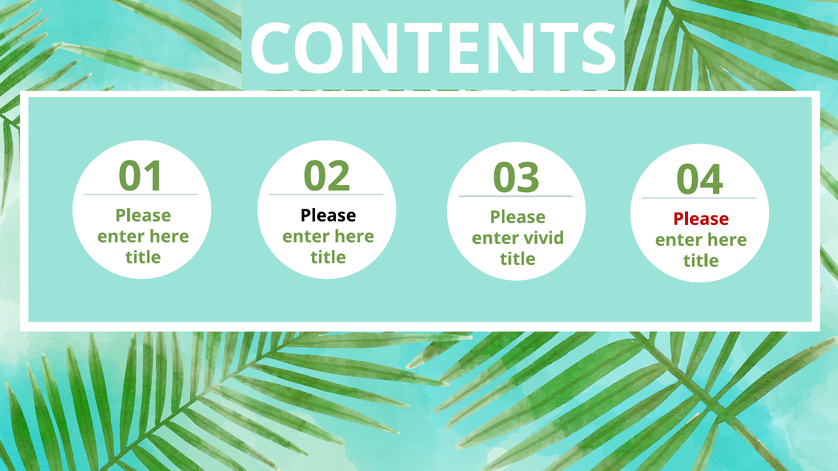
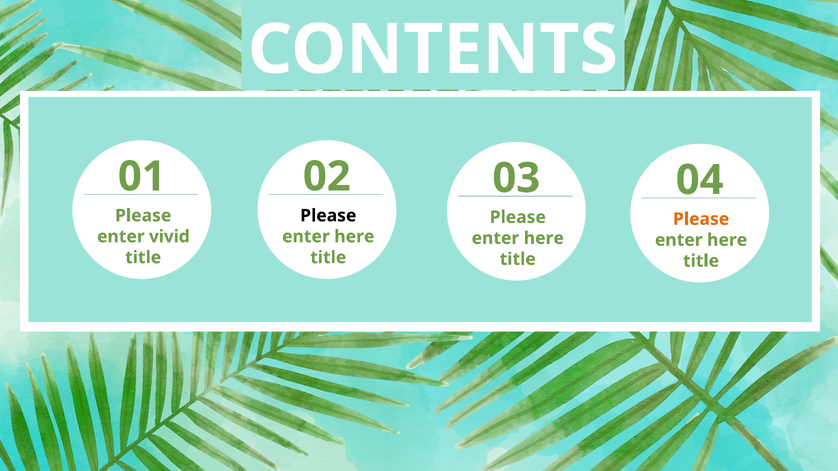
Please at (701, 219) colour: red -> orange
here at (169, 237): here -> vivid
vivid at (544, 238): vivid -> here
